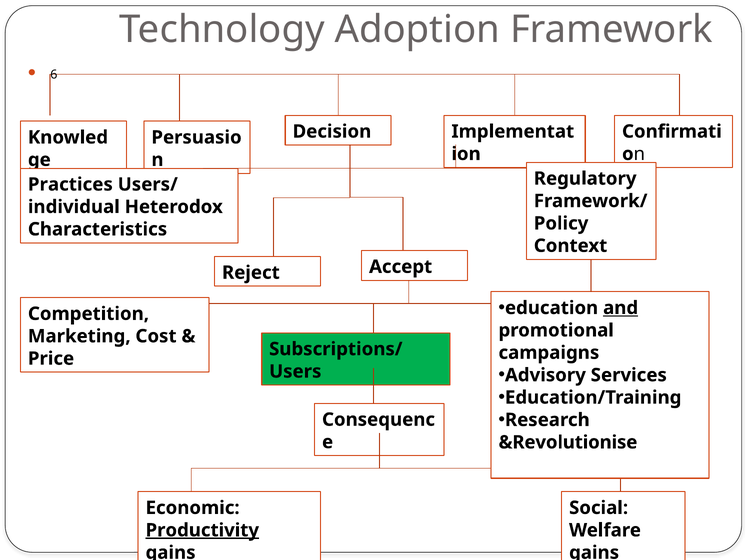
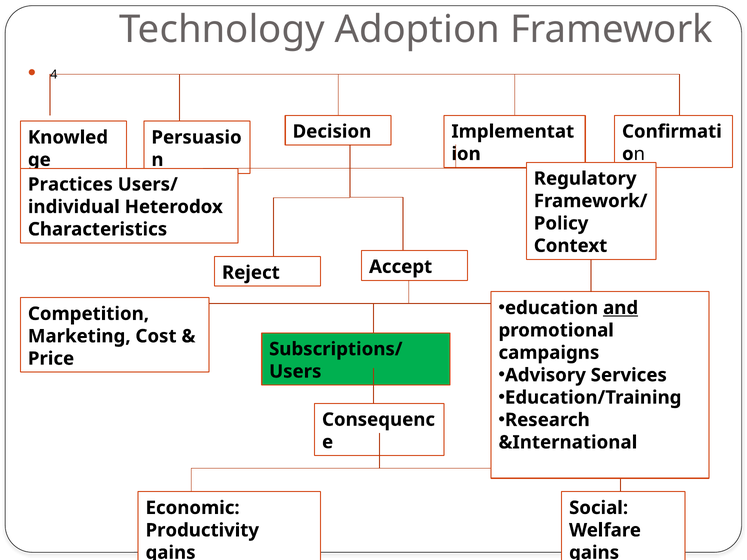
6: 6 -> 4
&Revolutionise: &Revolutionise -> &International
Productivity underline: present -> none
